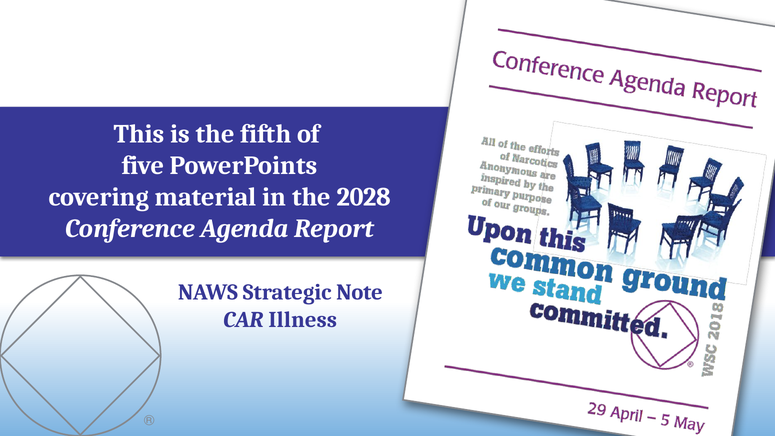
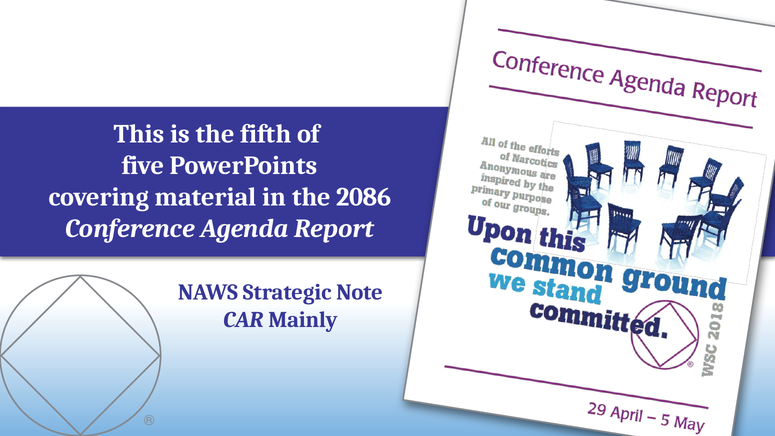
2028: 2028 -> 2086
Illness: Illness -> Mainly
